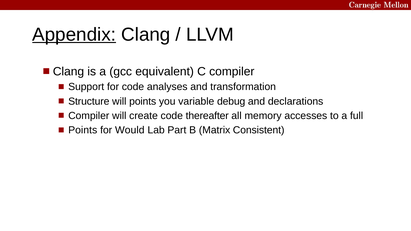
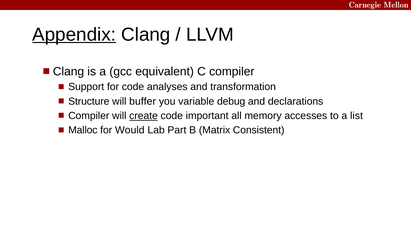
will points: points -> buffer
create underline: none -> present
thereafter: thereafter -> important
full: full -> list
Points at (83, 130): Points -> Malloc
